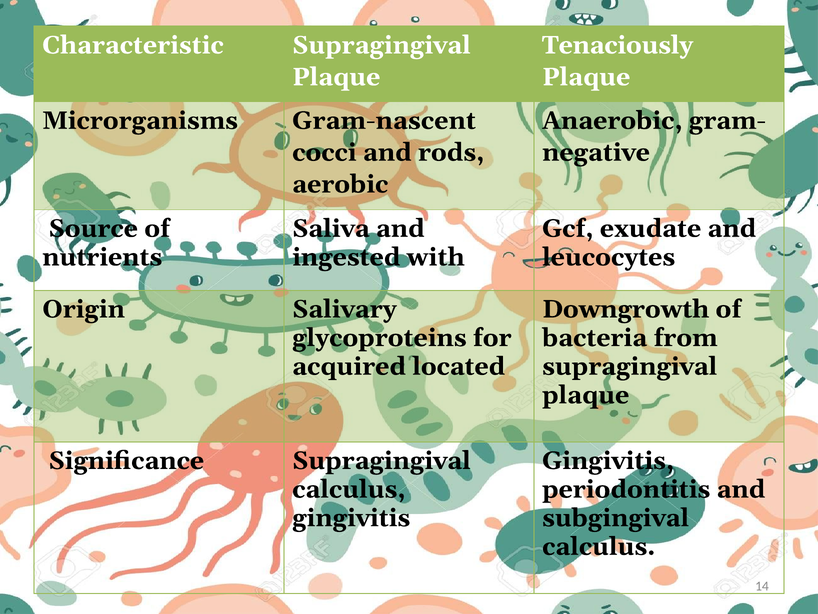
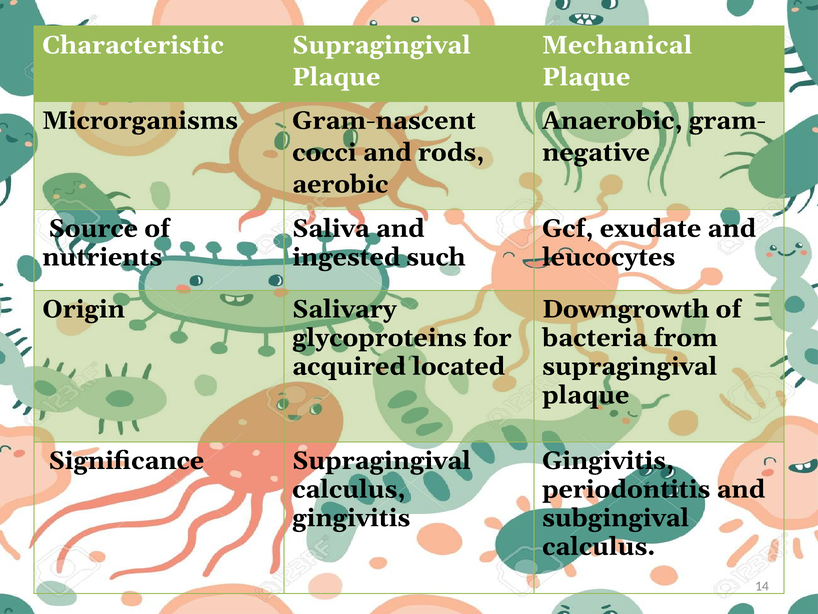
Tenaciously: Tenaciously -> Mechanical
with: with -> such
